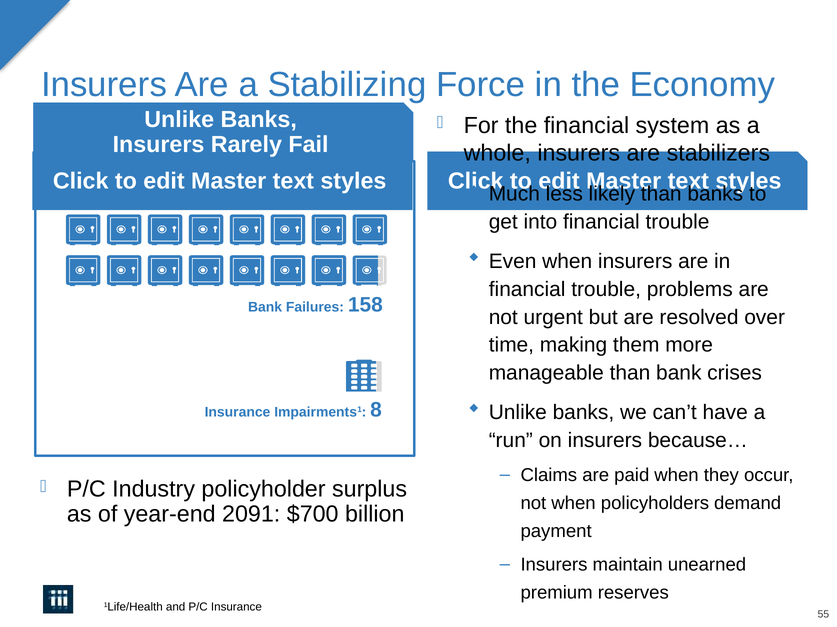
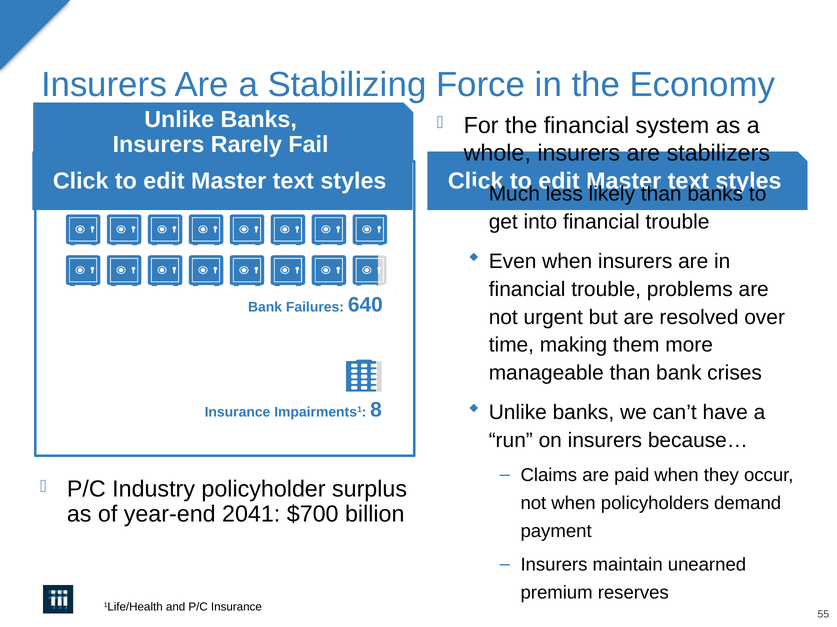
158: 158 -> 640
2091: 2091 -> 2041
